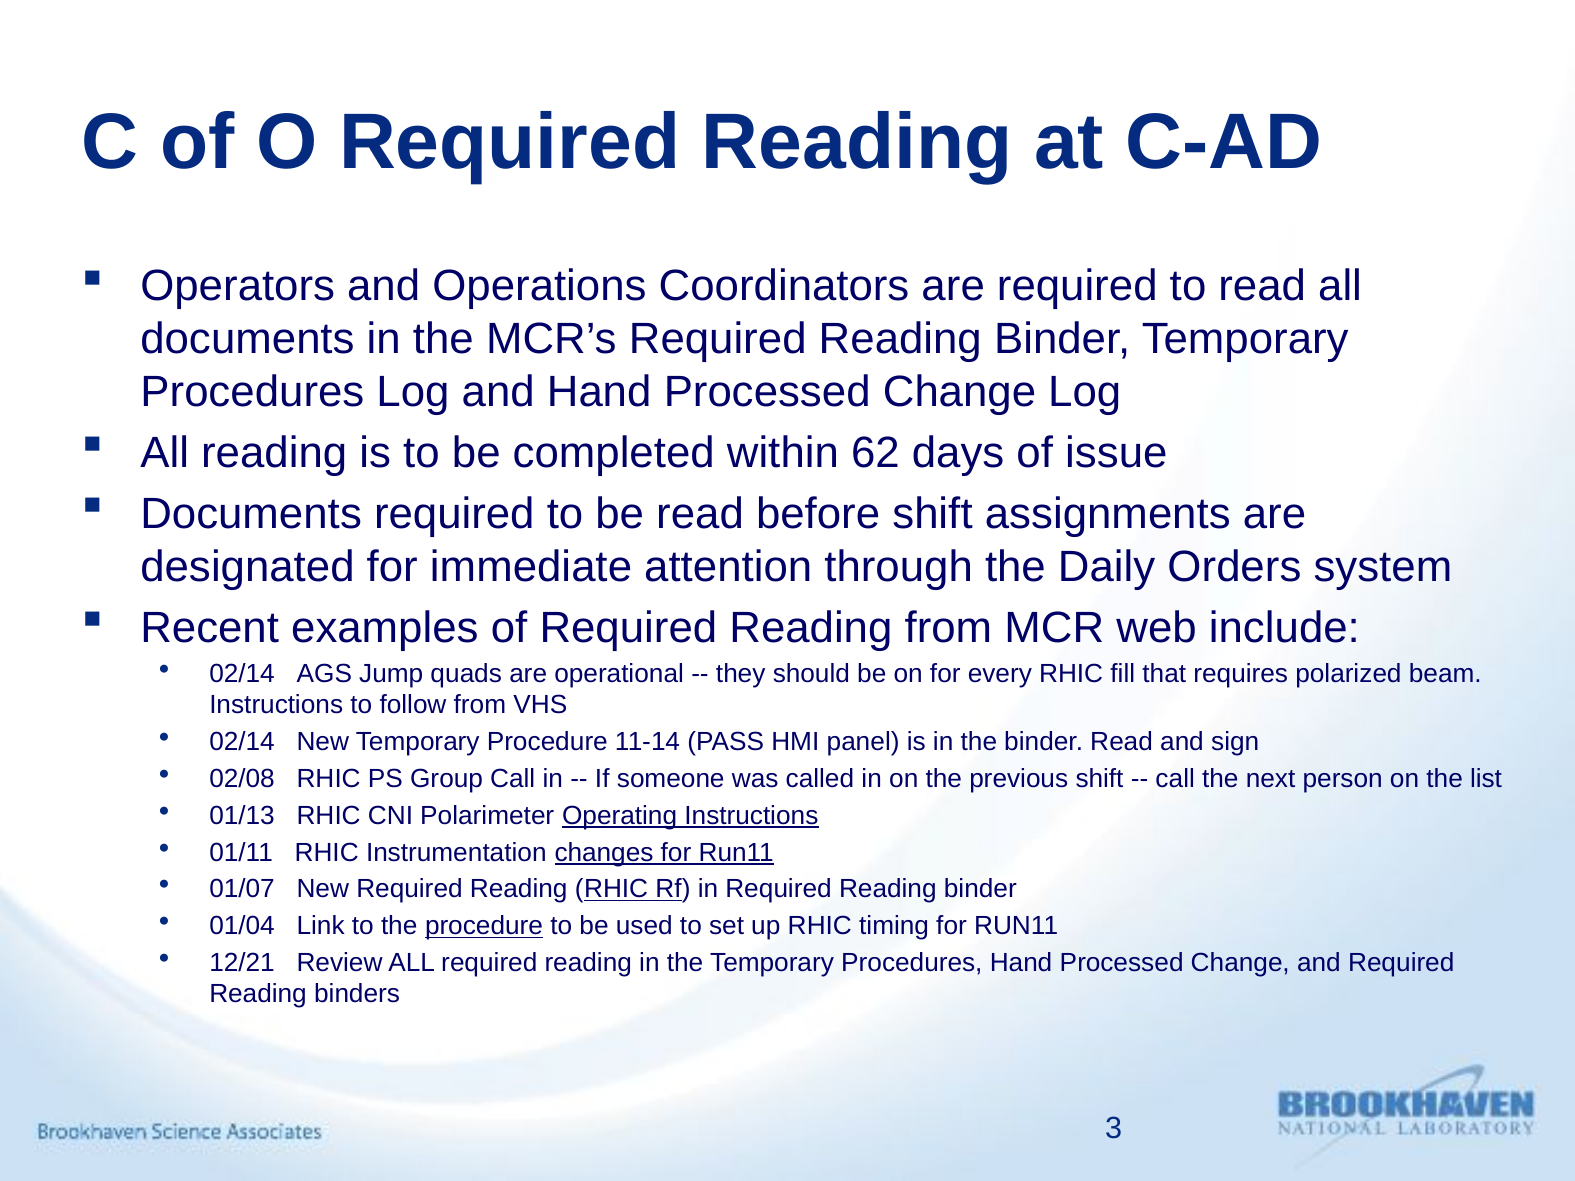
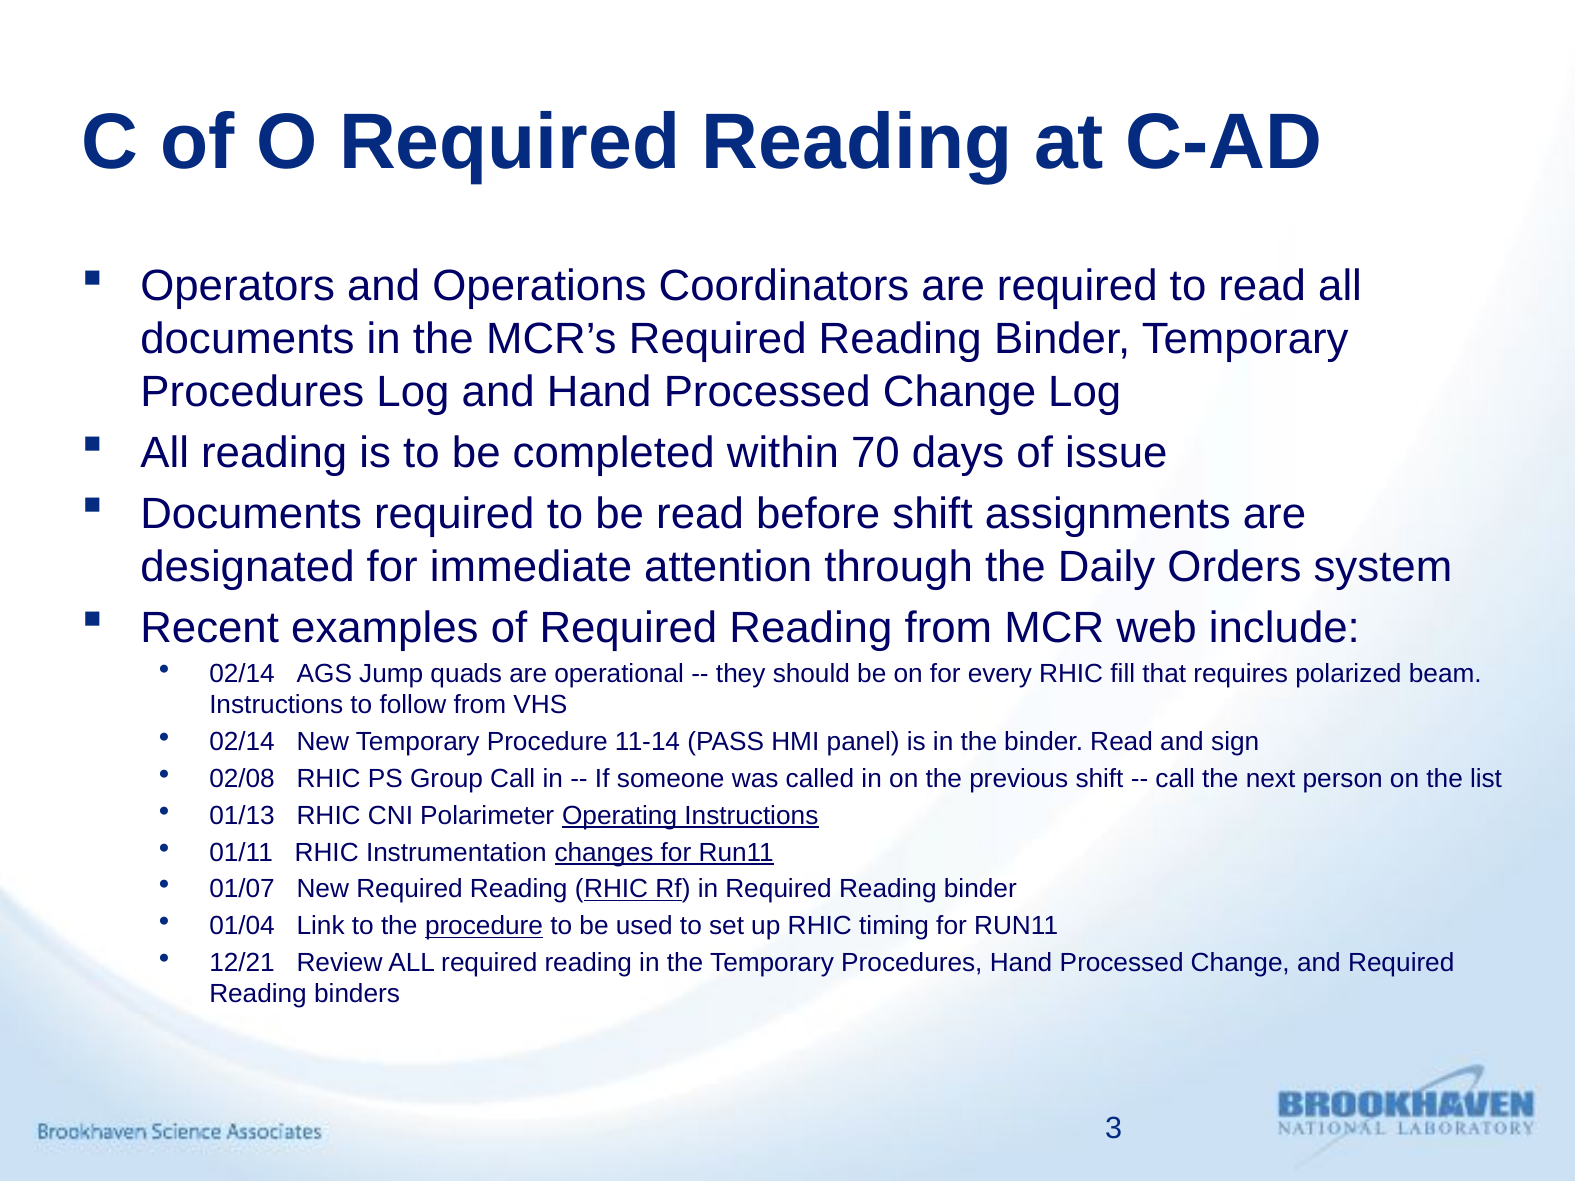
62: 62 -> 70
